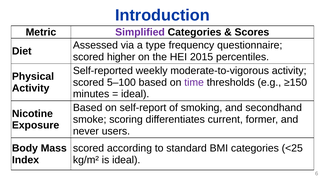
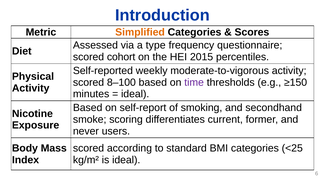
Simplified colour: purple -> orange
higher: higher -> cohort
5–100: 5–100 -> 8–100
